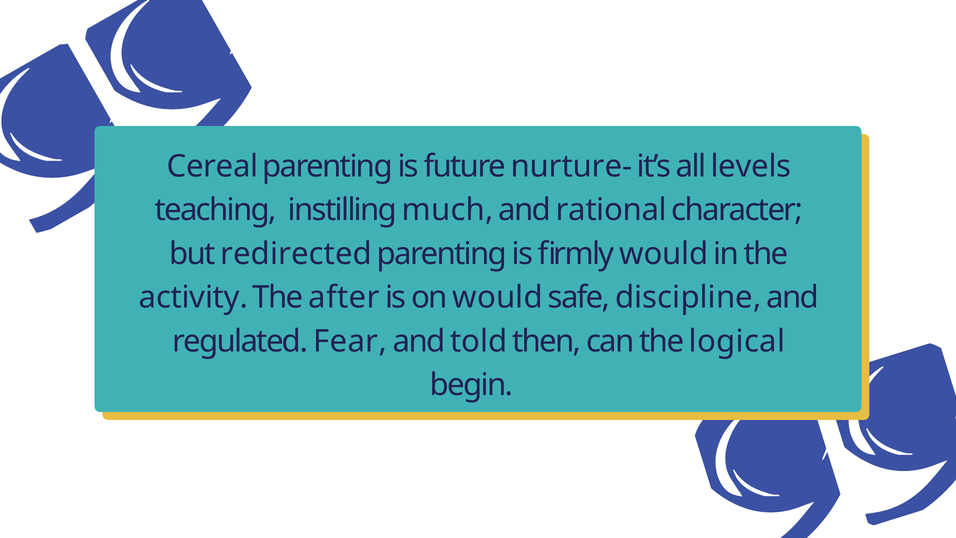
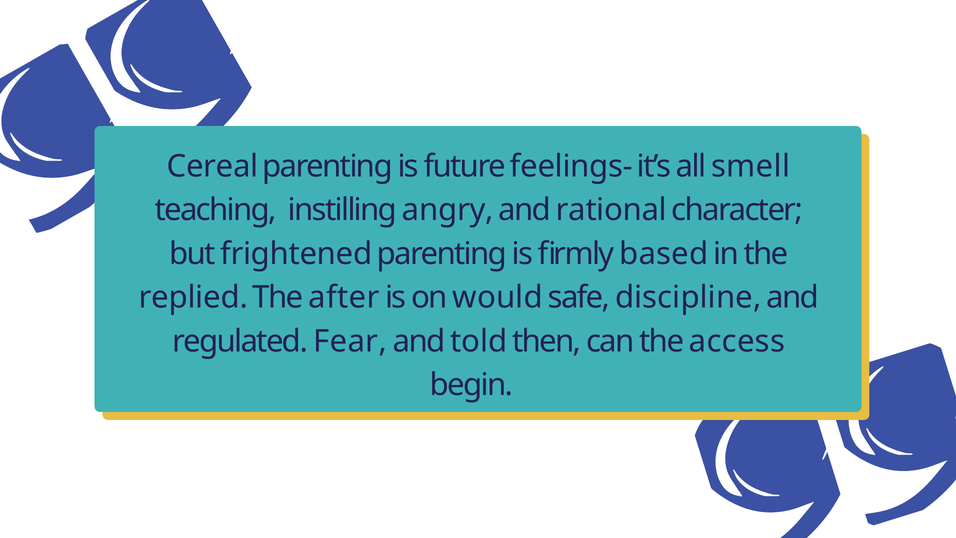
nurture-: nurture- -> feelings-
levels: levels -> smell
much: much -> angry
redirected: redirected -> frightened
firmly would: would -> based
activity: activity -> replied
logical: logical -> access
